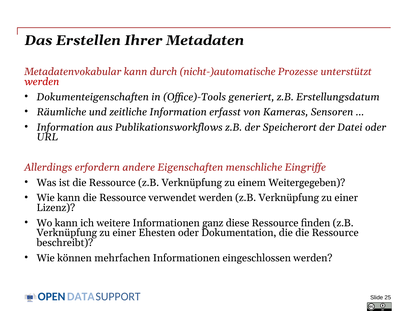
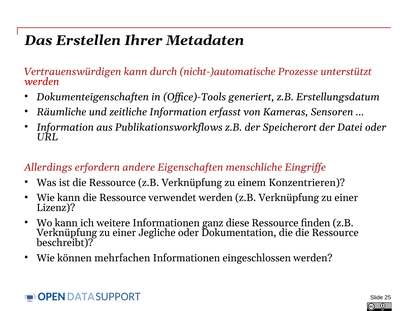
Metadatenvokabular: Metadatenvokabular -> Vertrauenswürdigen
Weitergegeben: Weitergegeben -> Konzentrieren
Ehesten: Ehesten -> Jegliche
